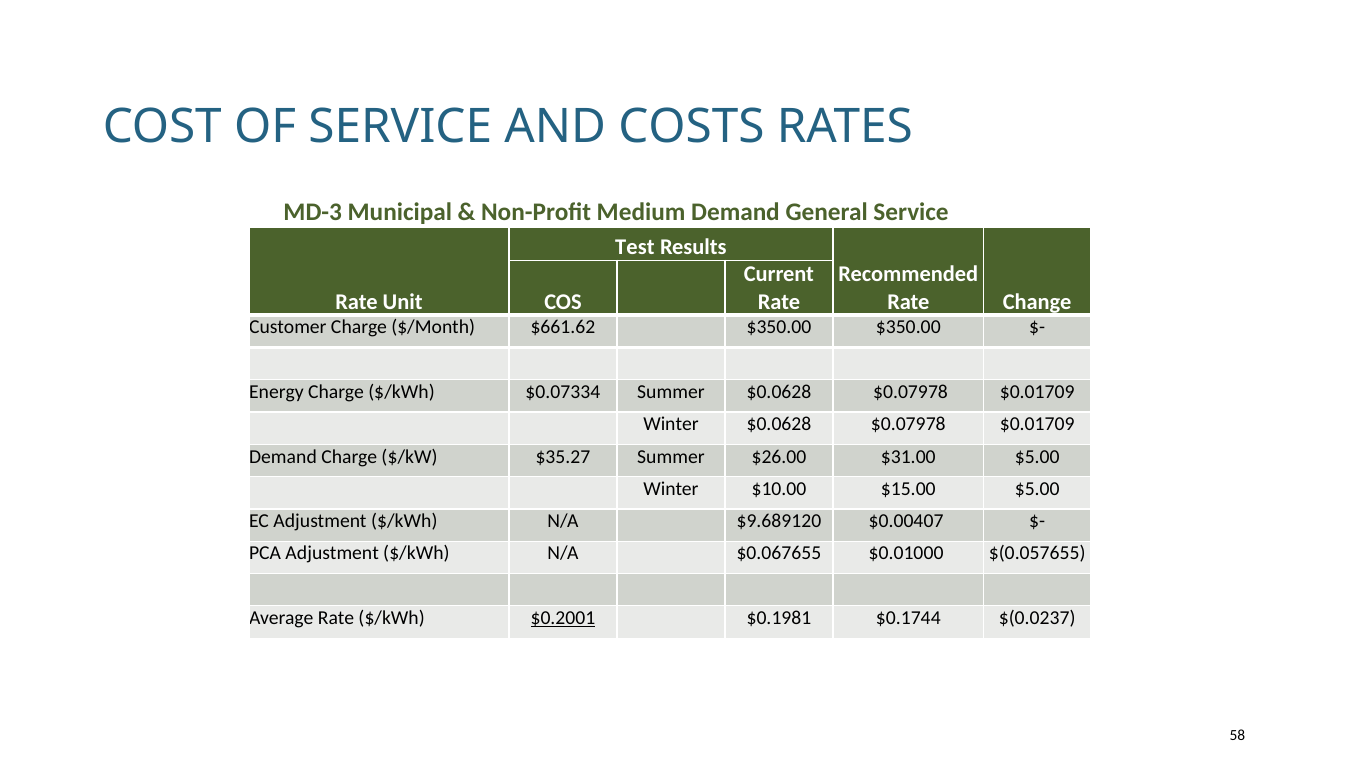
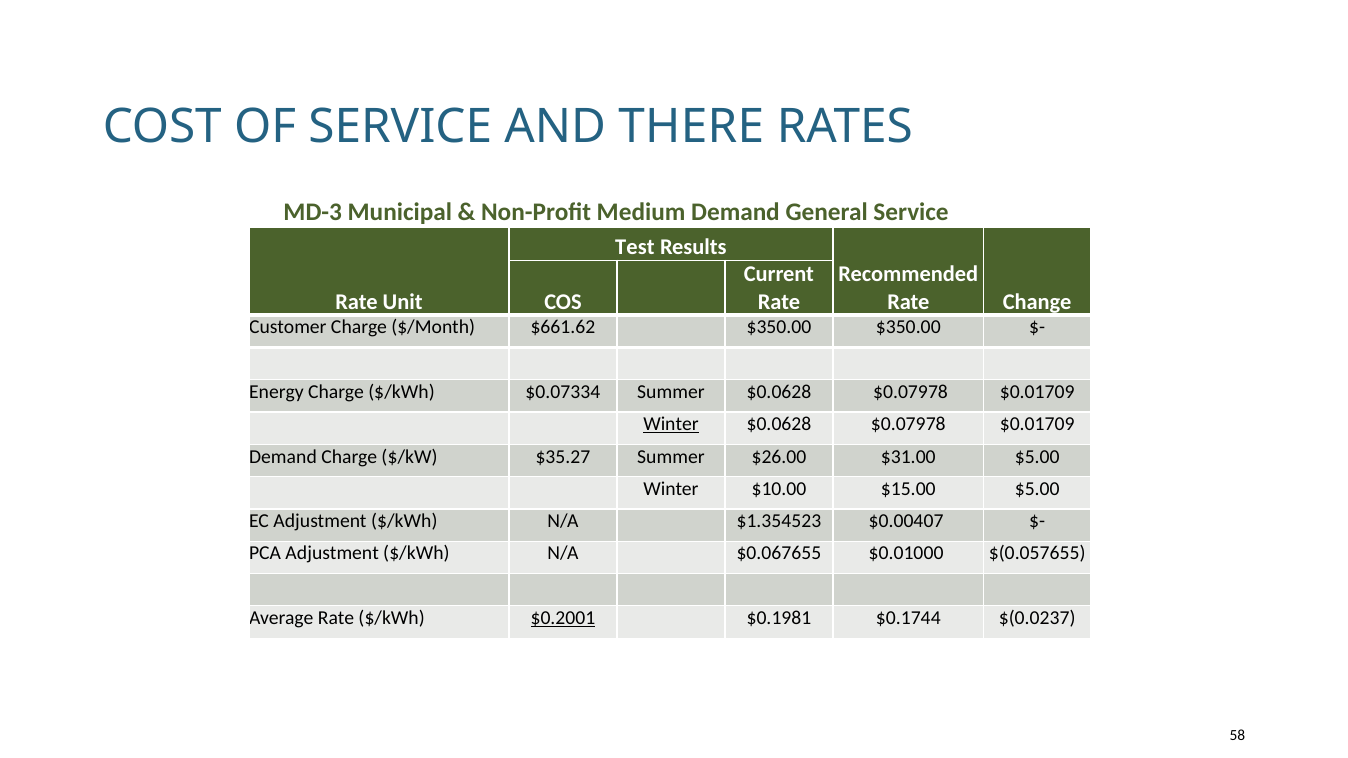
COSTS: COSTS -> THERE
Winter at (671, 424) underline: none -> present
$9.689120: $9.689120 -> $1.354523
